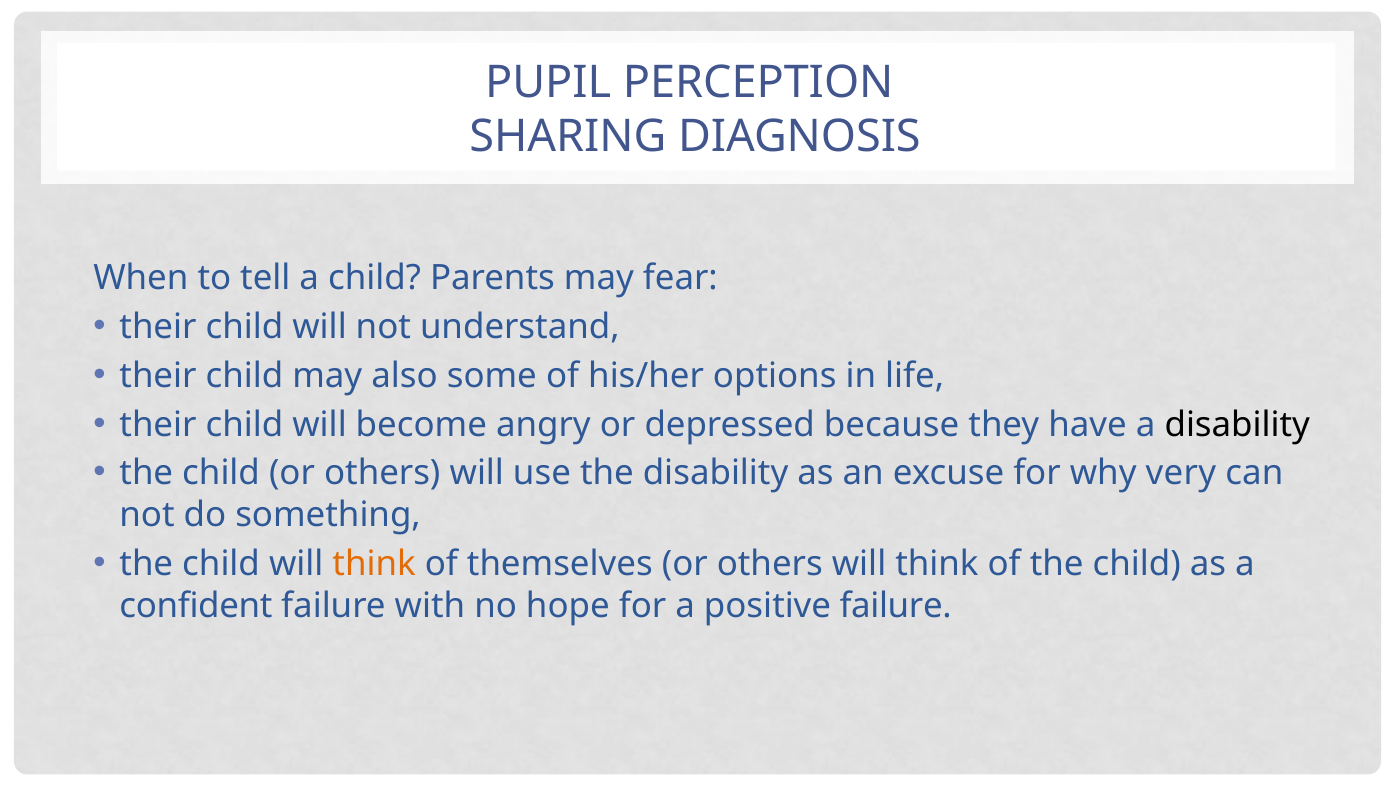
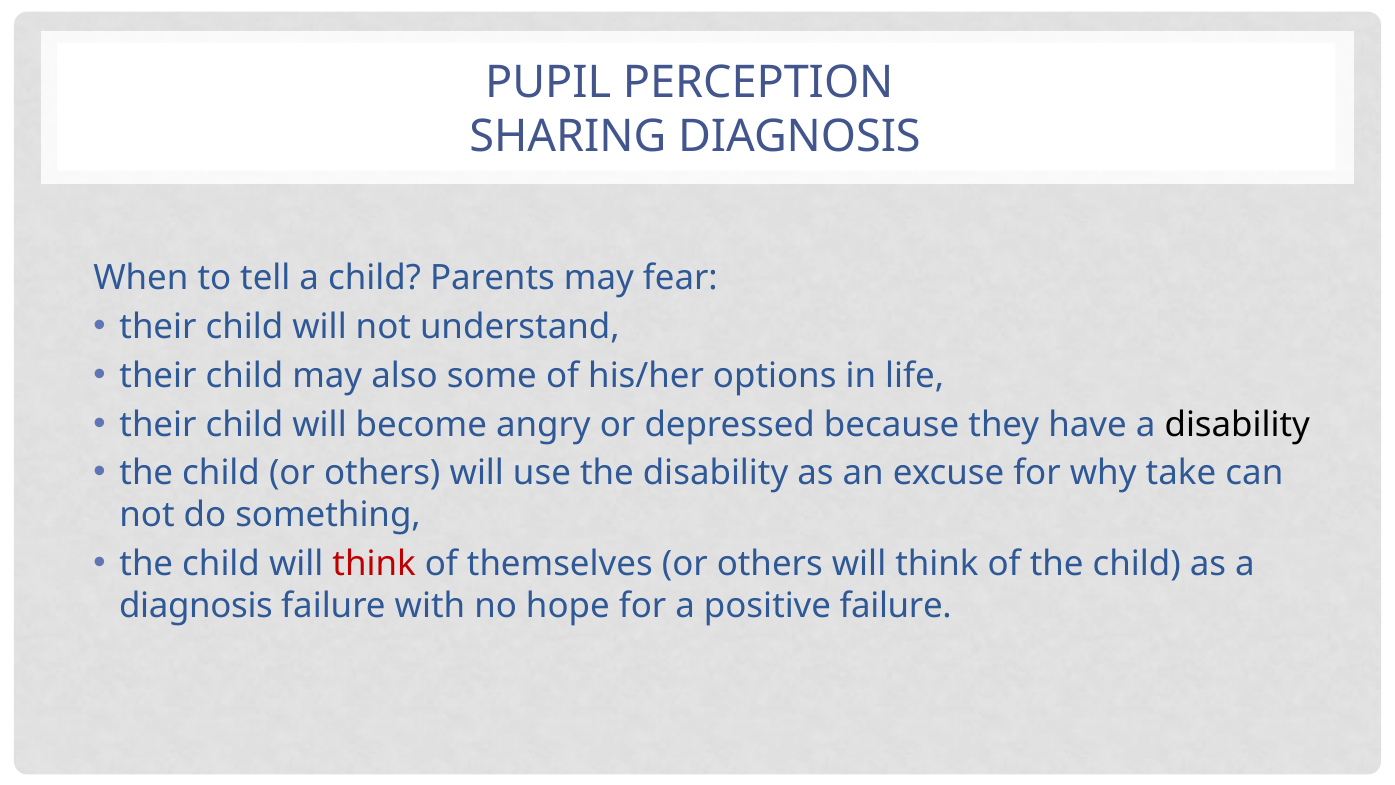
very: very -> take
think at (374, 564) colour: orange -> red
confident at (196, 606): confident -> diagnosis
